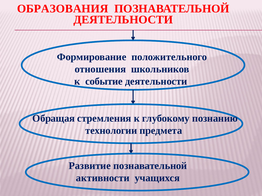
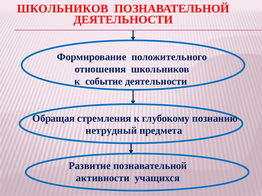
ОБРАЗОВАНИЯ at (63, 9): ОБРАЗОВАНИЯ -> ШКОЛЬНИКОВ
технологии: технологии -> нетрудный
